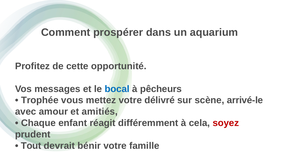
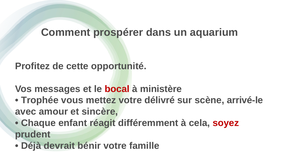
bocal colour: blue -> red
pêcheurs: pêcheurs -> ministère
amitiés: amitiés -> sincère
Tout: Tout -> Déjà
